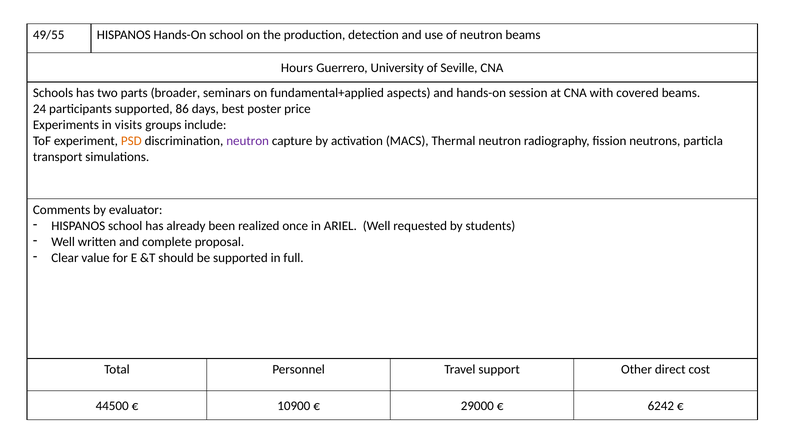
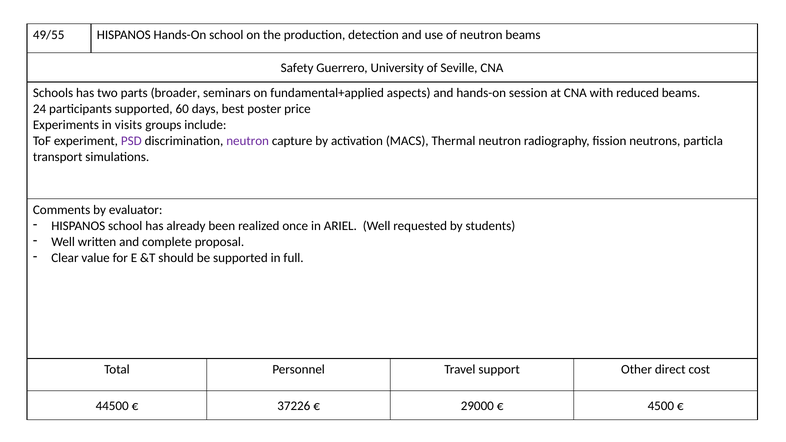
Hours: Hours -> Safety
covered: covered -> reduced
86: 86 -> 60
PSD colour: orange -> purple
10900: 10900 -> 37226
6242: 6242 -> 4500
